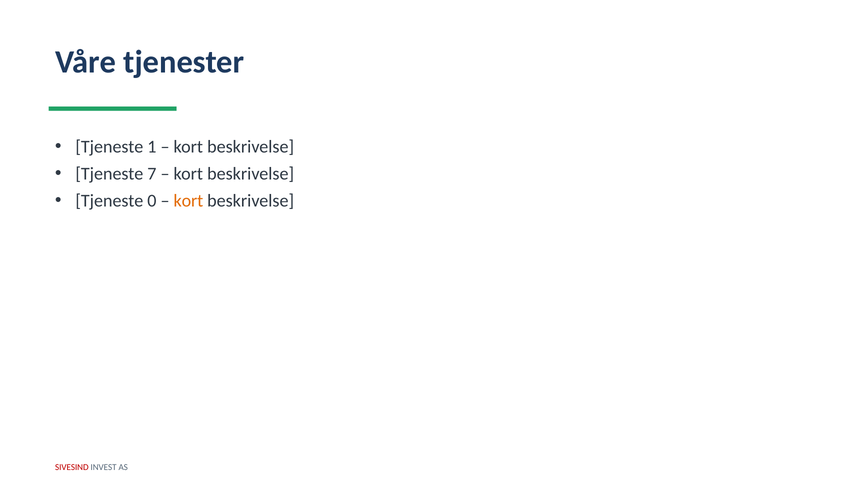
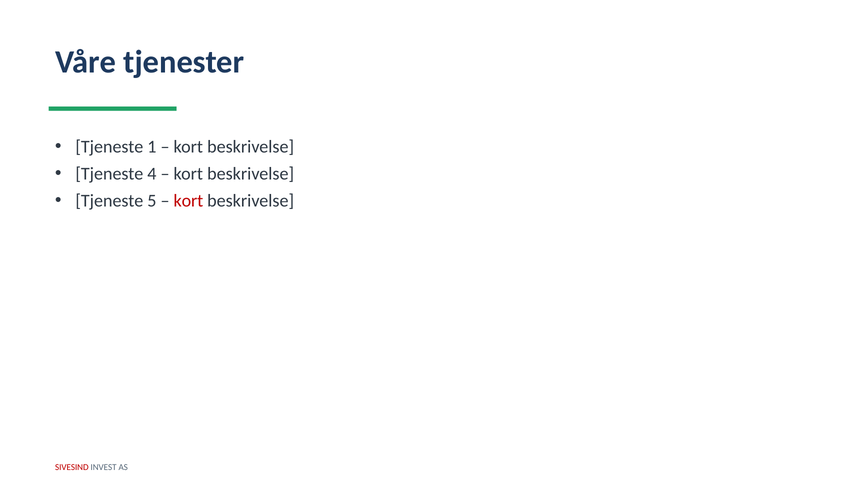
7: 7 -> 4
0: 0 -> 5
kort at (188, 201) colour: orange -> red
